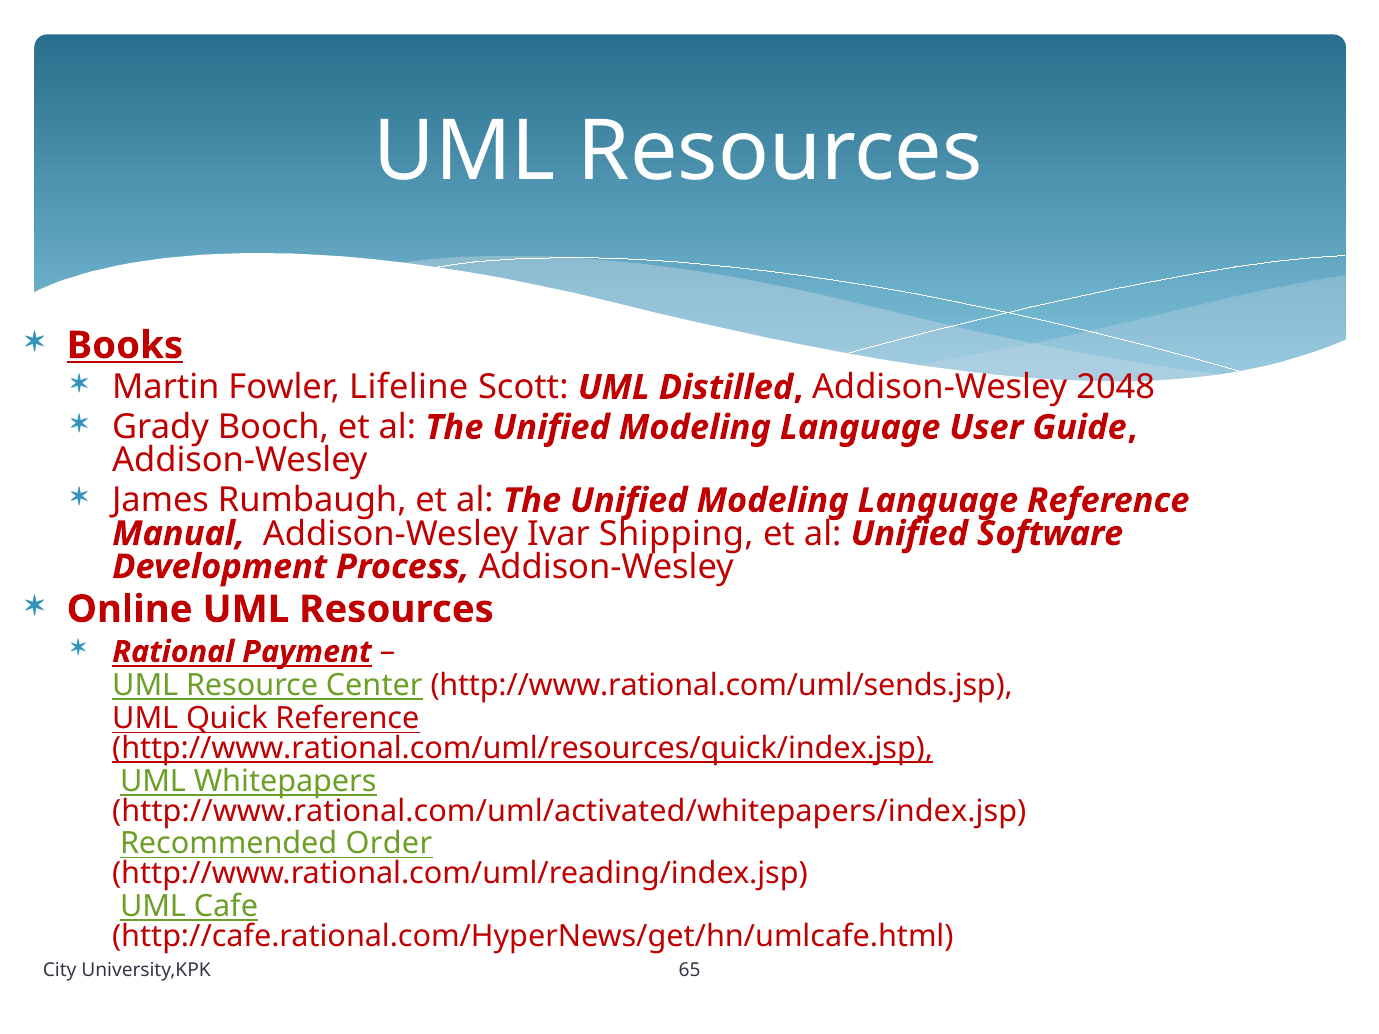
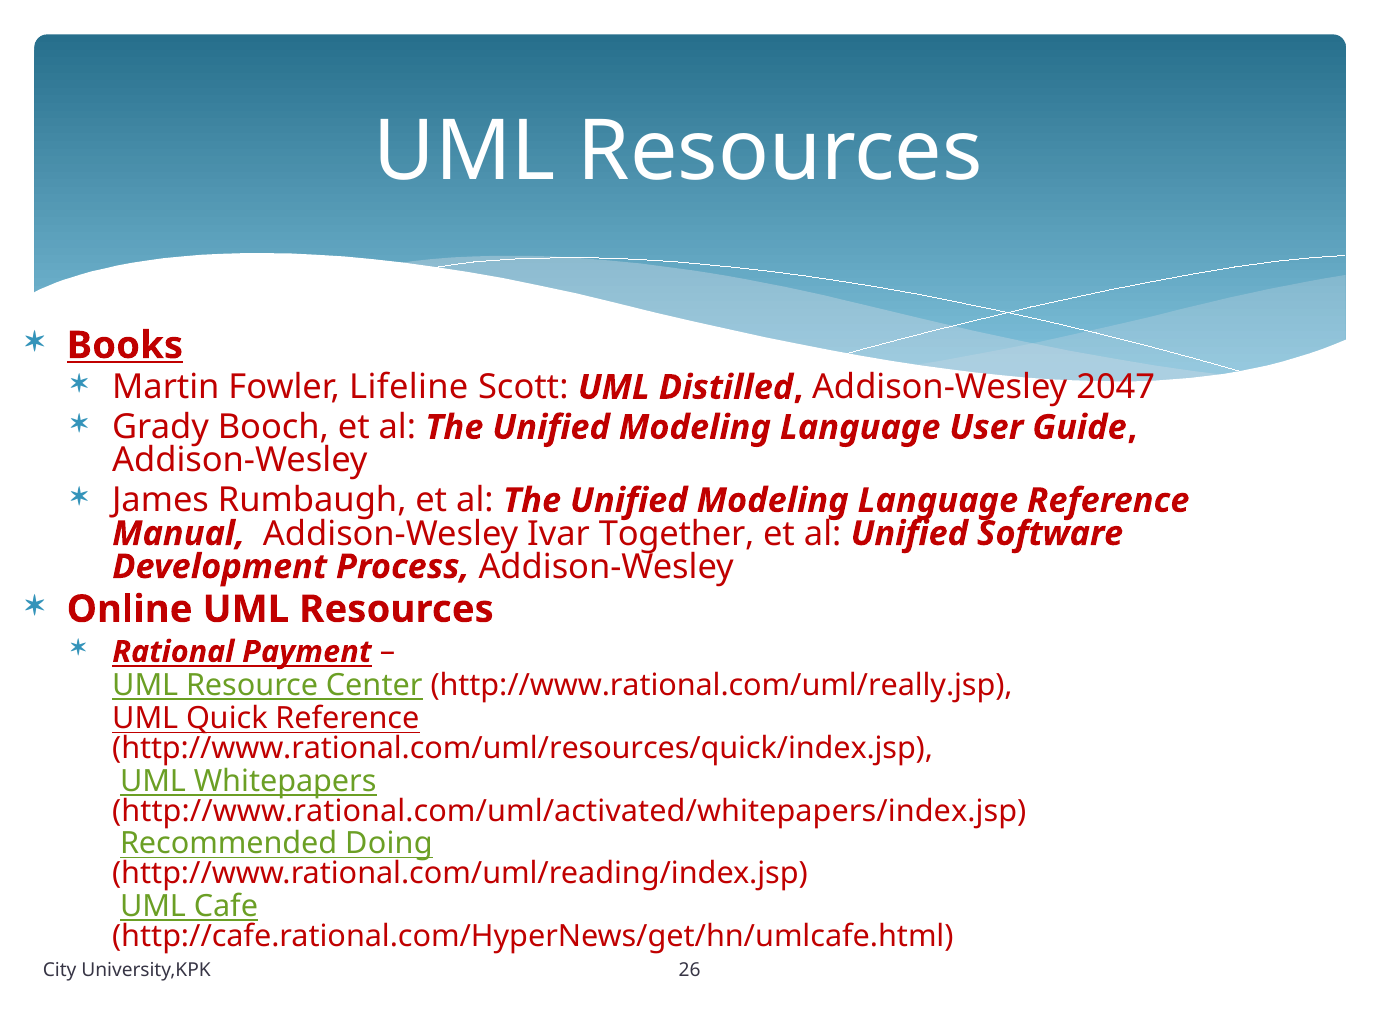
2048: 2048 -> 2047
Shipping: Shipping -> Together
http://www.rational.com/uml/sends.jsp: http://www.rational.com/uml/sends.jsp -> http://www.rational.com/uml/really.jsp
http://www.rational.com/uml/resources/quick/index.jsp underline: present -> none
Order: Order -> Doing
65: 65 -> 26
